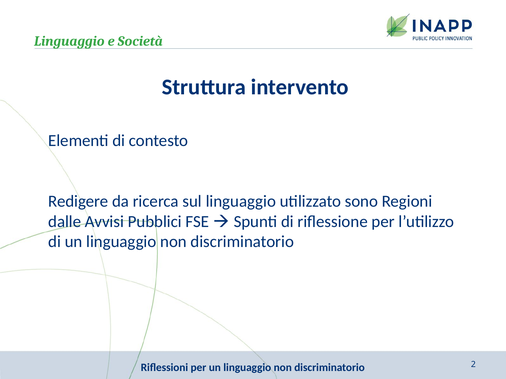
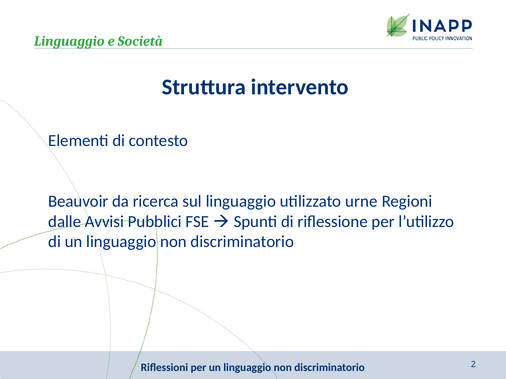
Redigere: Redigere -> Beauvoir
sono: sono -> urne
